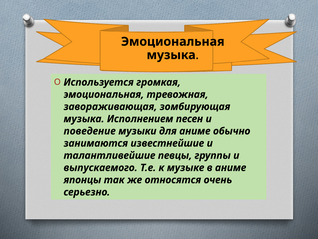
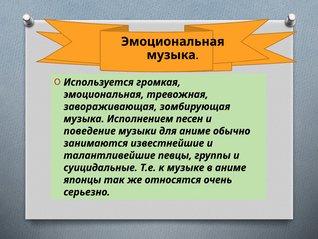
выпускаемого: выпускаемого -> суицидальные
